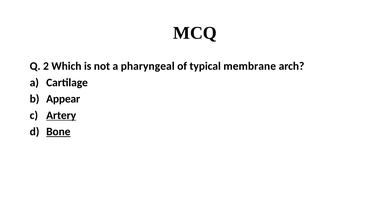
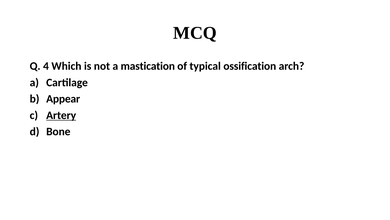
2: 2 -> 4
pharyngeal: pharyngeal -> mastication
membrane: membrane -> ossification
Bone underline: present -> none
